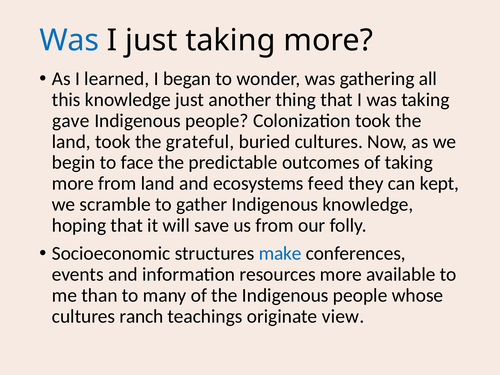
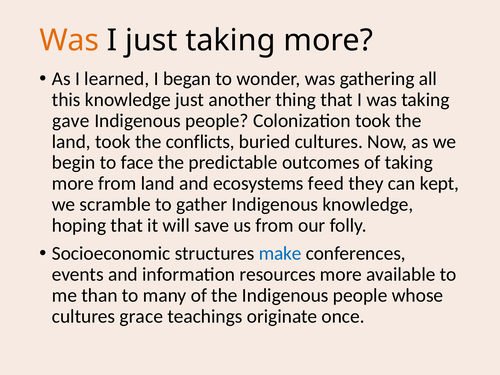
Was at (69, 40) colour: blue -> orange
grateful: grateful -> conflicts
ranch: ranch -> grace
view: view -> once
